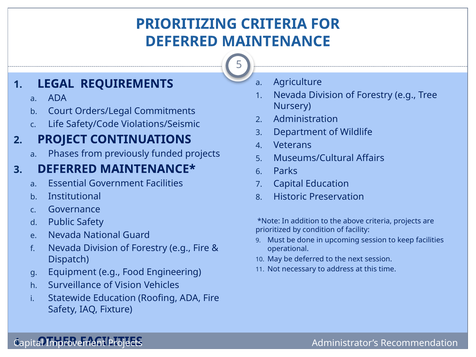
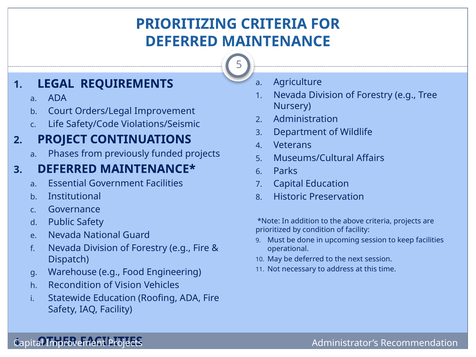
Orders/Legal Commitments: Commitments -> Improvement
Equipment: Equipment -> Warehouse
Surveillance: Surveillance -> Recondition
IAQ Fixture: Fixture -> Facility
